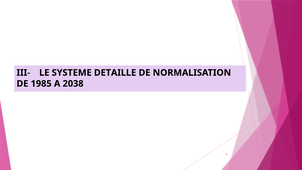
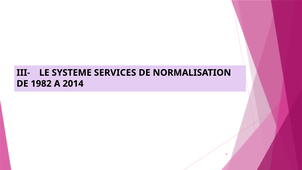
DETAILLE: DETAILLE -> SERVICES
1985: 1985 -> 1982
2038: 2038 -> 2014
